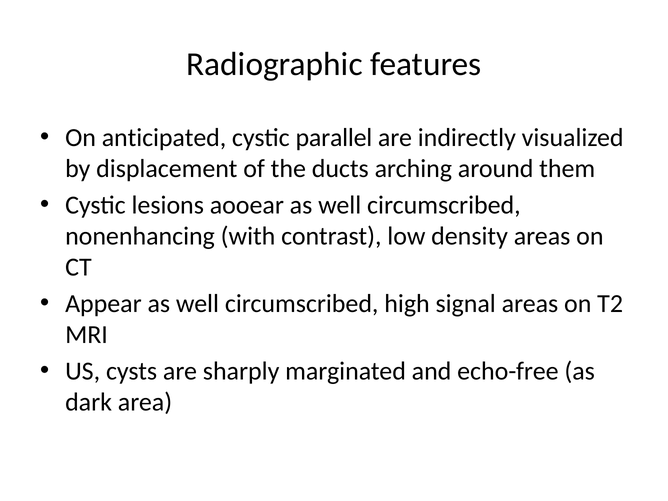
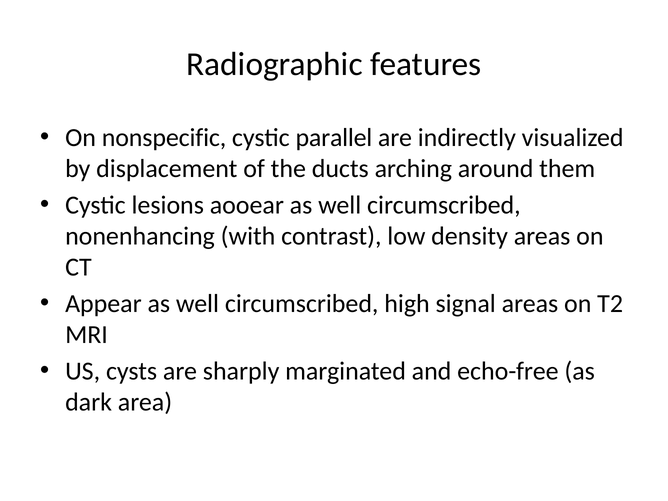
anticipated: anticipated -> nonspecific
